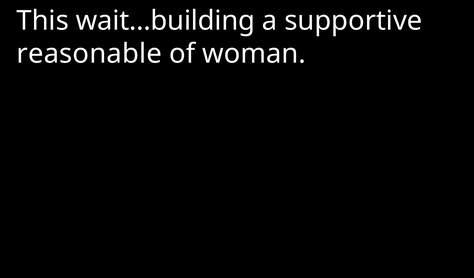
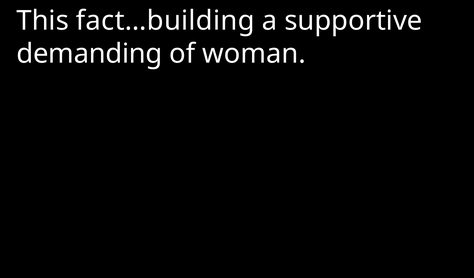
wait…building: wait…building -> fact…building
reasonable: reasonable -> demanding
